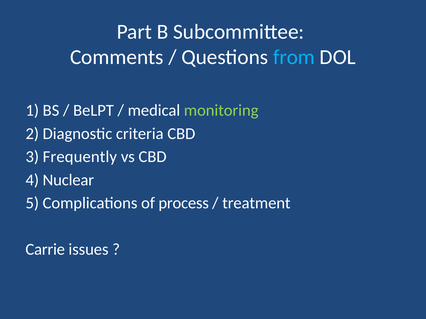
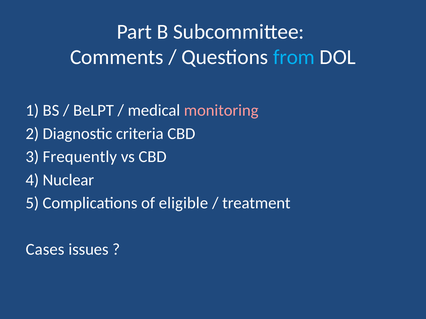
monitoring colour: light green -> pink
process: process -> eligible
Carrie: Carrie -> Cases
